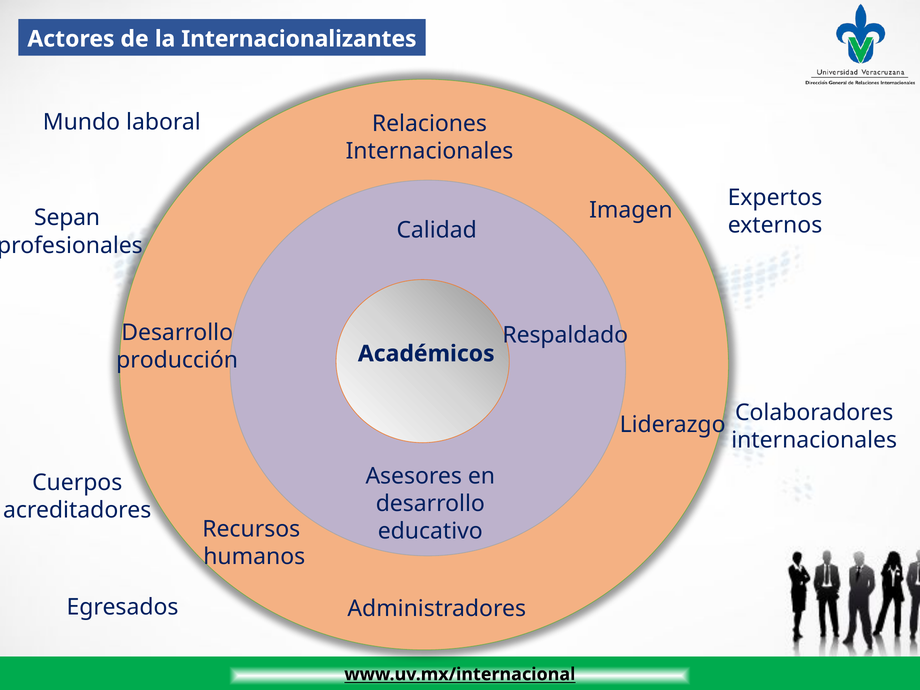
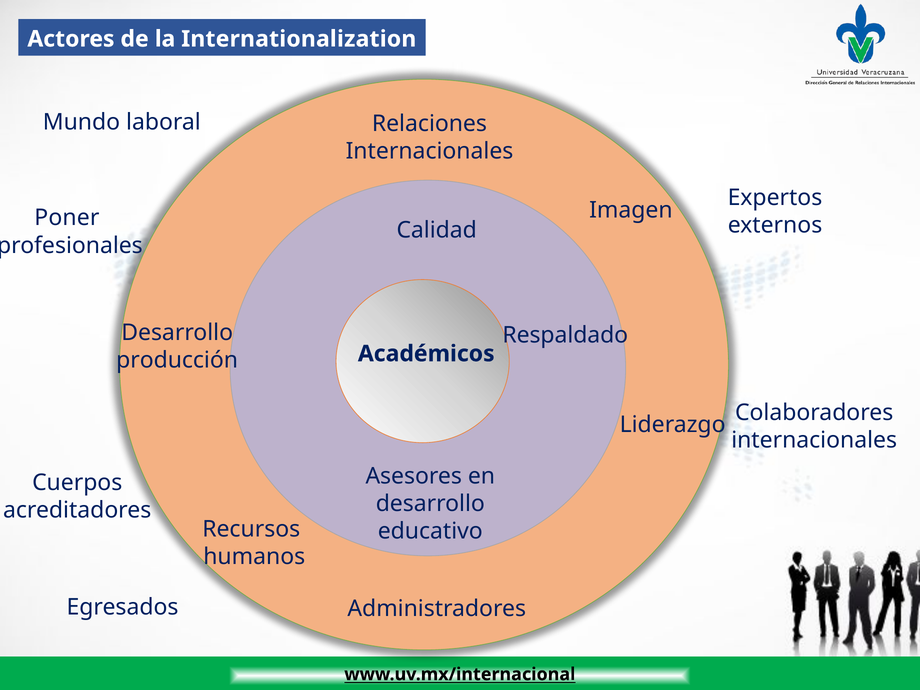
Internacionalizantes: Internacionalizantes -> Internationalization
Sepan: Sepan -> Poner
